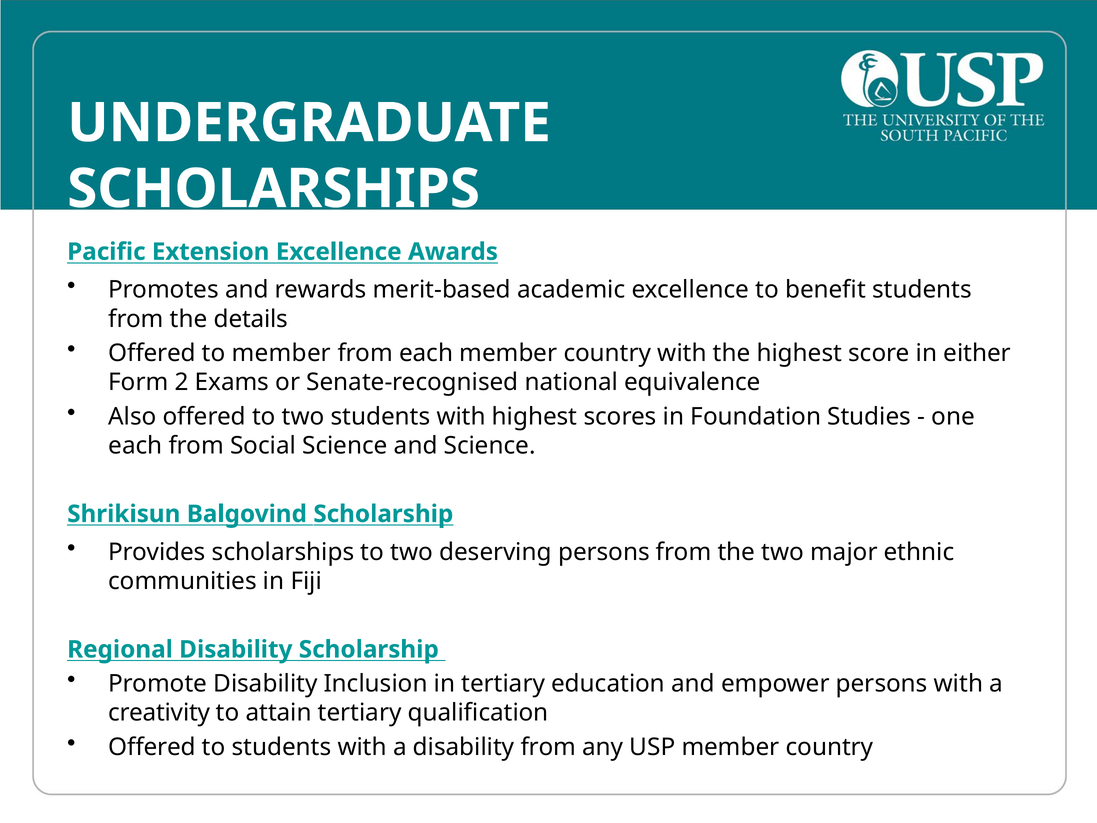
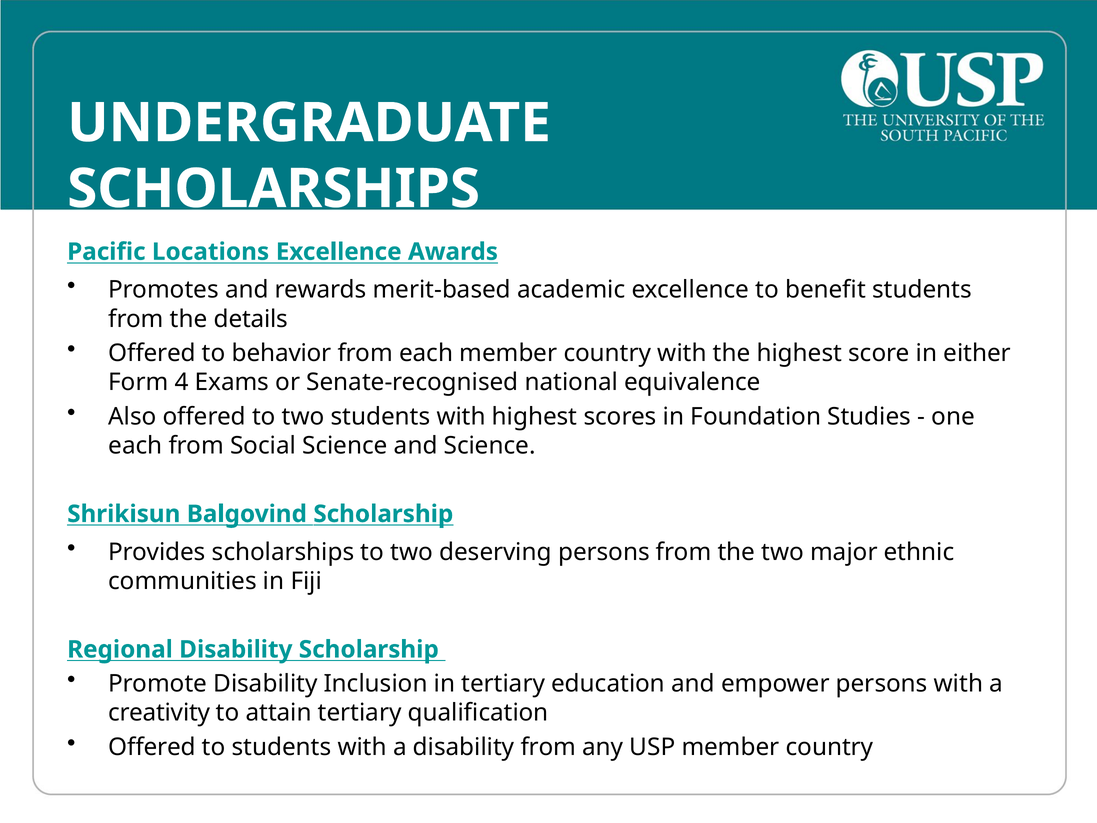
Extension: Extension -> Locations
to member: member -> behavior
2: 2 -> 4
